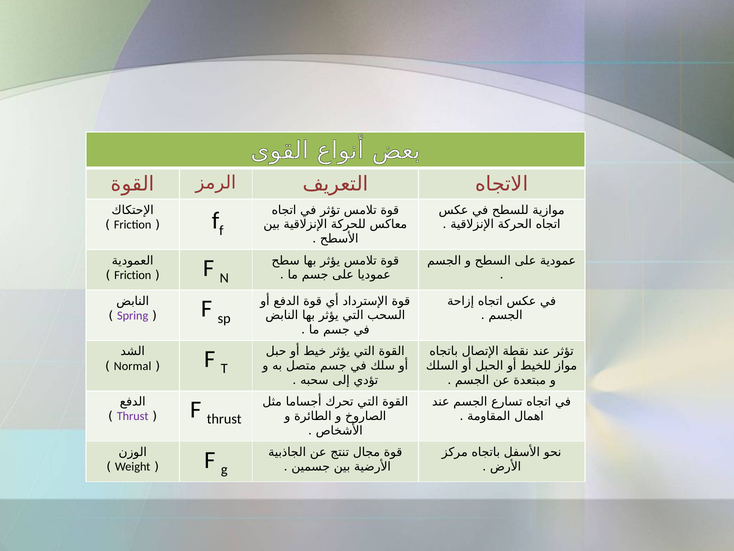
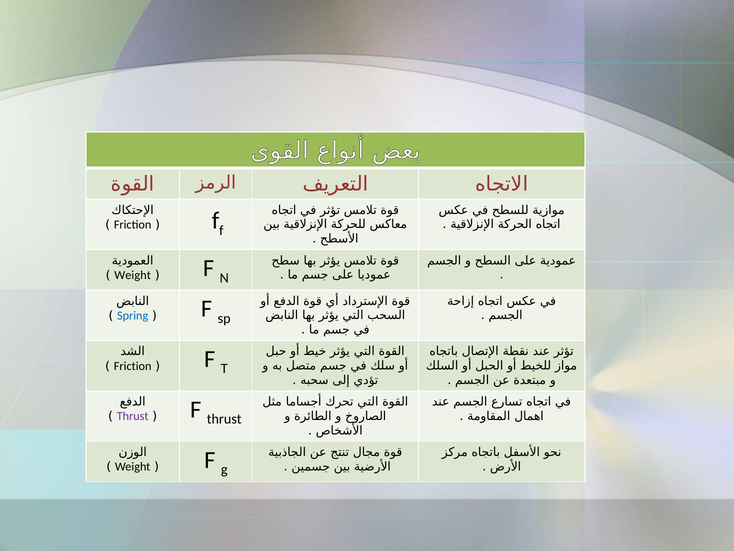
Friction at (133, 275): Friction -> Weight
Spring colour: purple -> blue
Normal at (133, 366): Normal -> Friction
